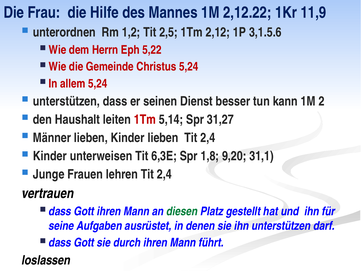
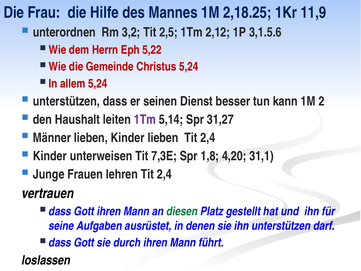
2,12.22: 2,12.22 -> 2,18.25
1,2: 1,2 -> 3,2
1Tm at (145, 119) colour: red -> purple
6,3E: 6,3E -> 7,3E
9,20: 9,20 -> 4,20
